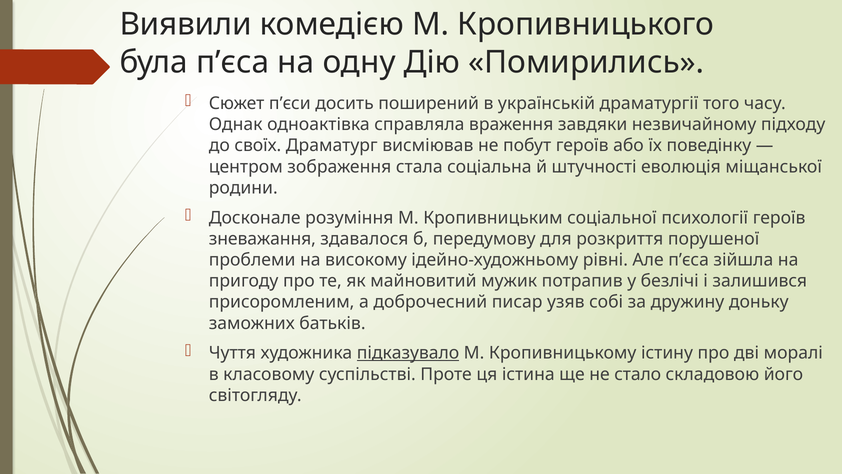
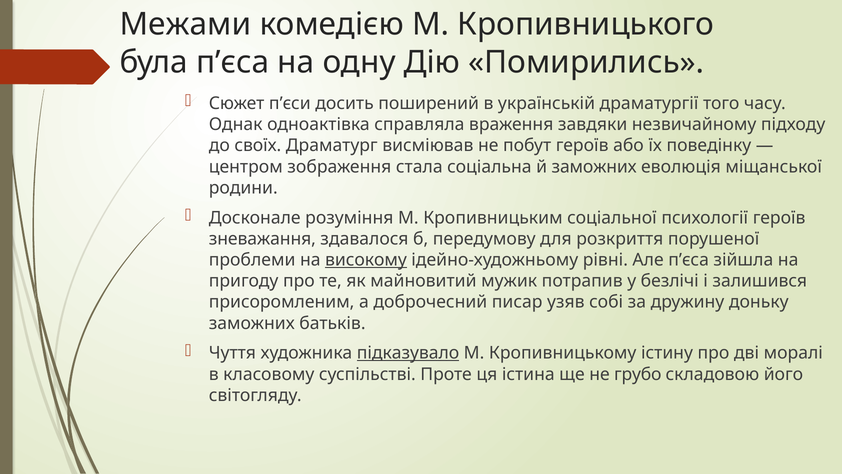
Виявили: Виявили -> Межами
й штучності: штучності -> заможних
високому underline: none -> present
стало: стало -> грубо
